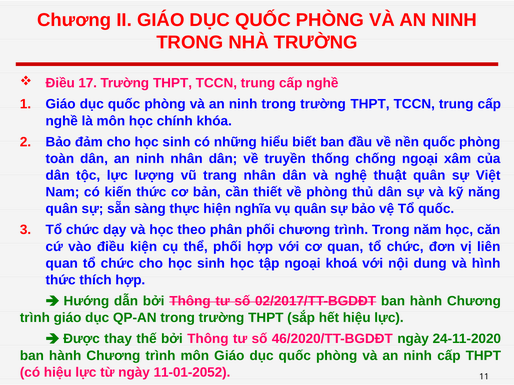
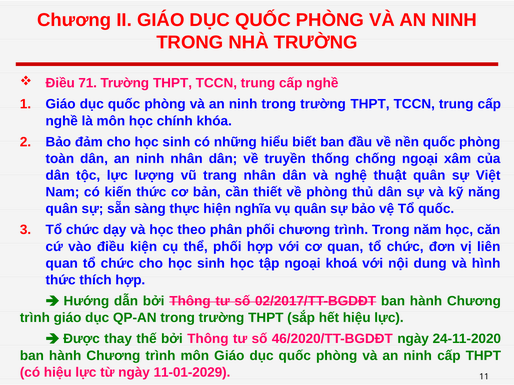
17: 17 -> 71
11-01-2052: 11-01-2052 -> 11-01-2029
